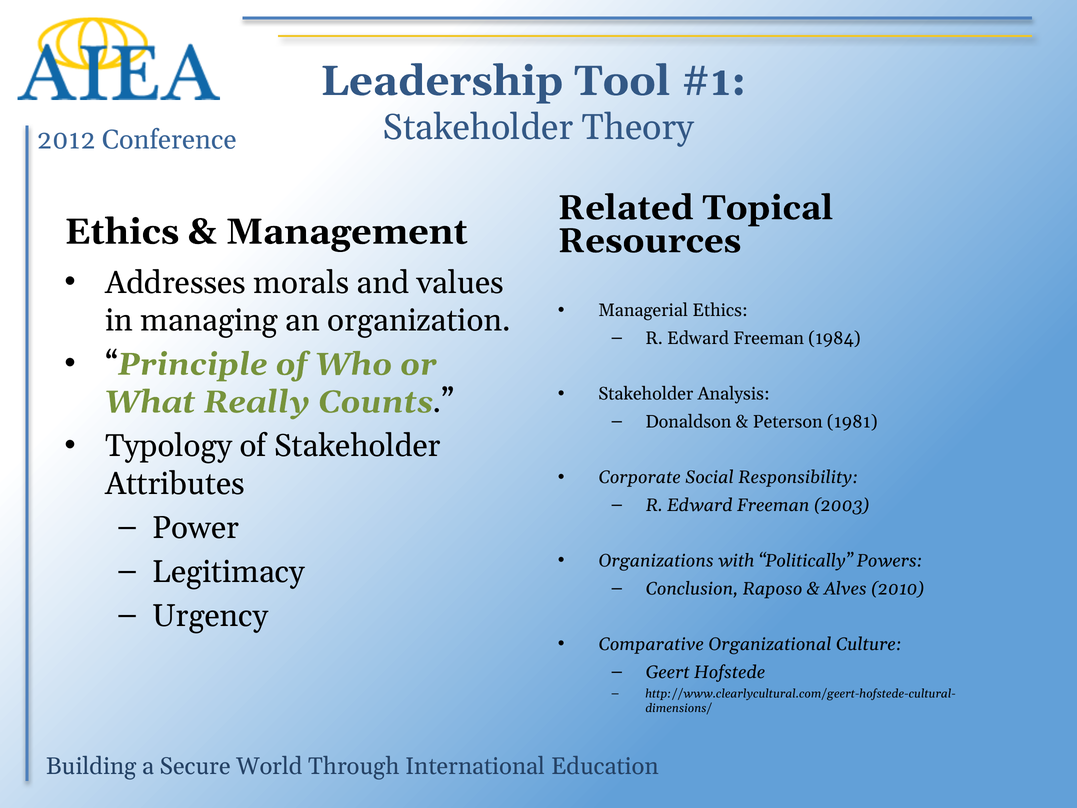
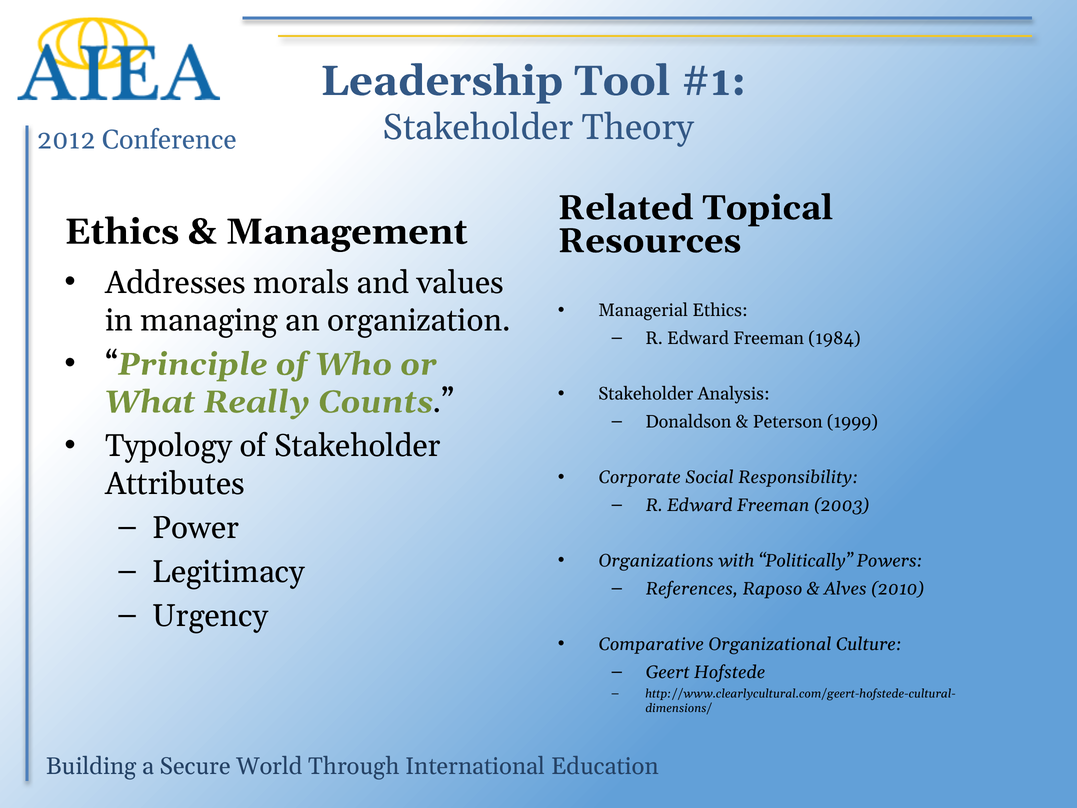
1981: 1981 -> 1999
Conclusion: Conclusion -> References
